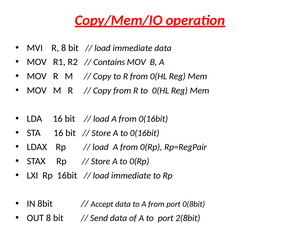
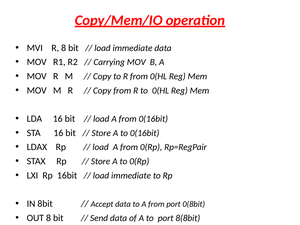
Contains: Contains -> Carrying
2(8bit: 2(8bit -> 8(8bit
